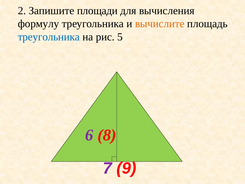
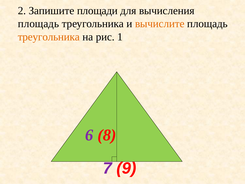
формулу at (39, 24): формулу -> площадь
треугольника at (49, 37) colour: blue -> orange
5: 5 -> 1
